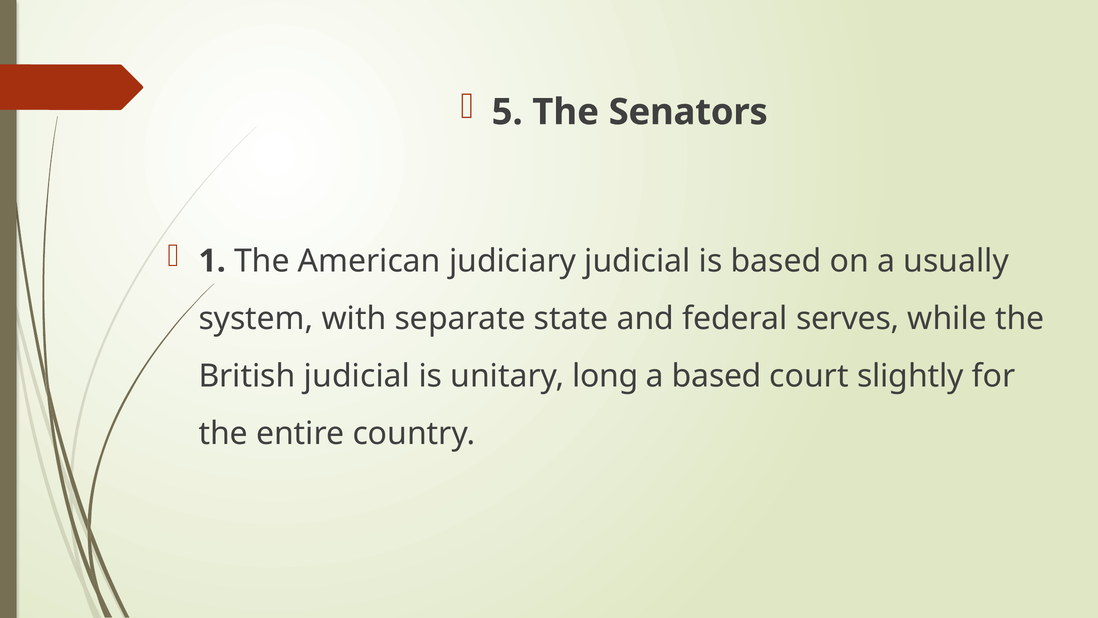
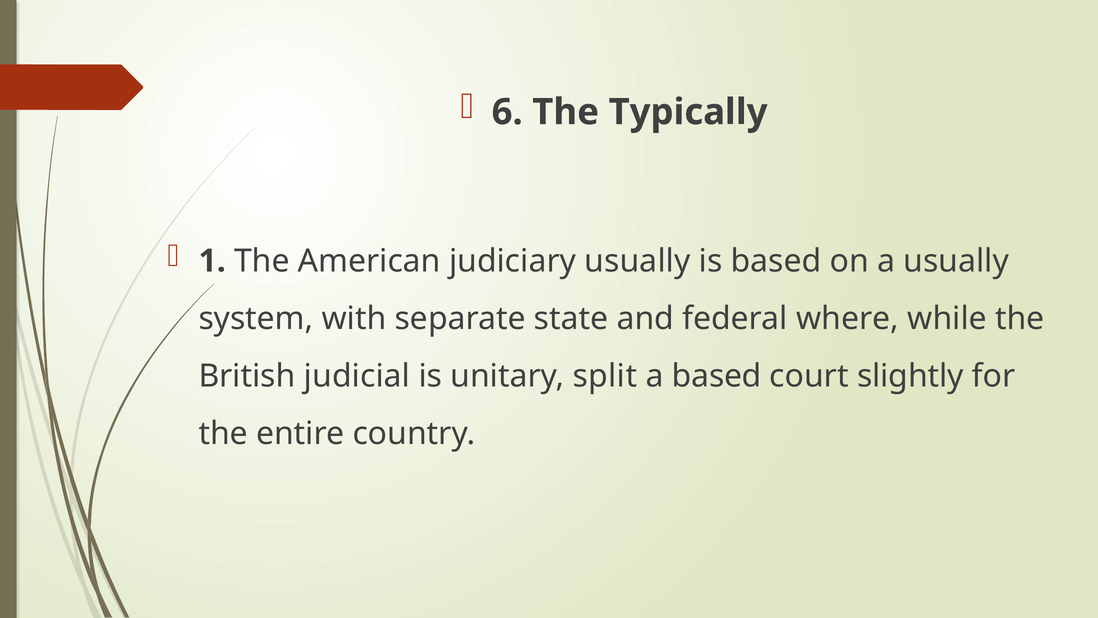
5: 5 -> 6
Senators: Senators -> Typically
judiciary judicial: judicial -> usually
serves: serves -> where
long: long -> split
